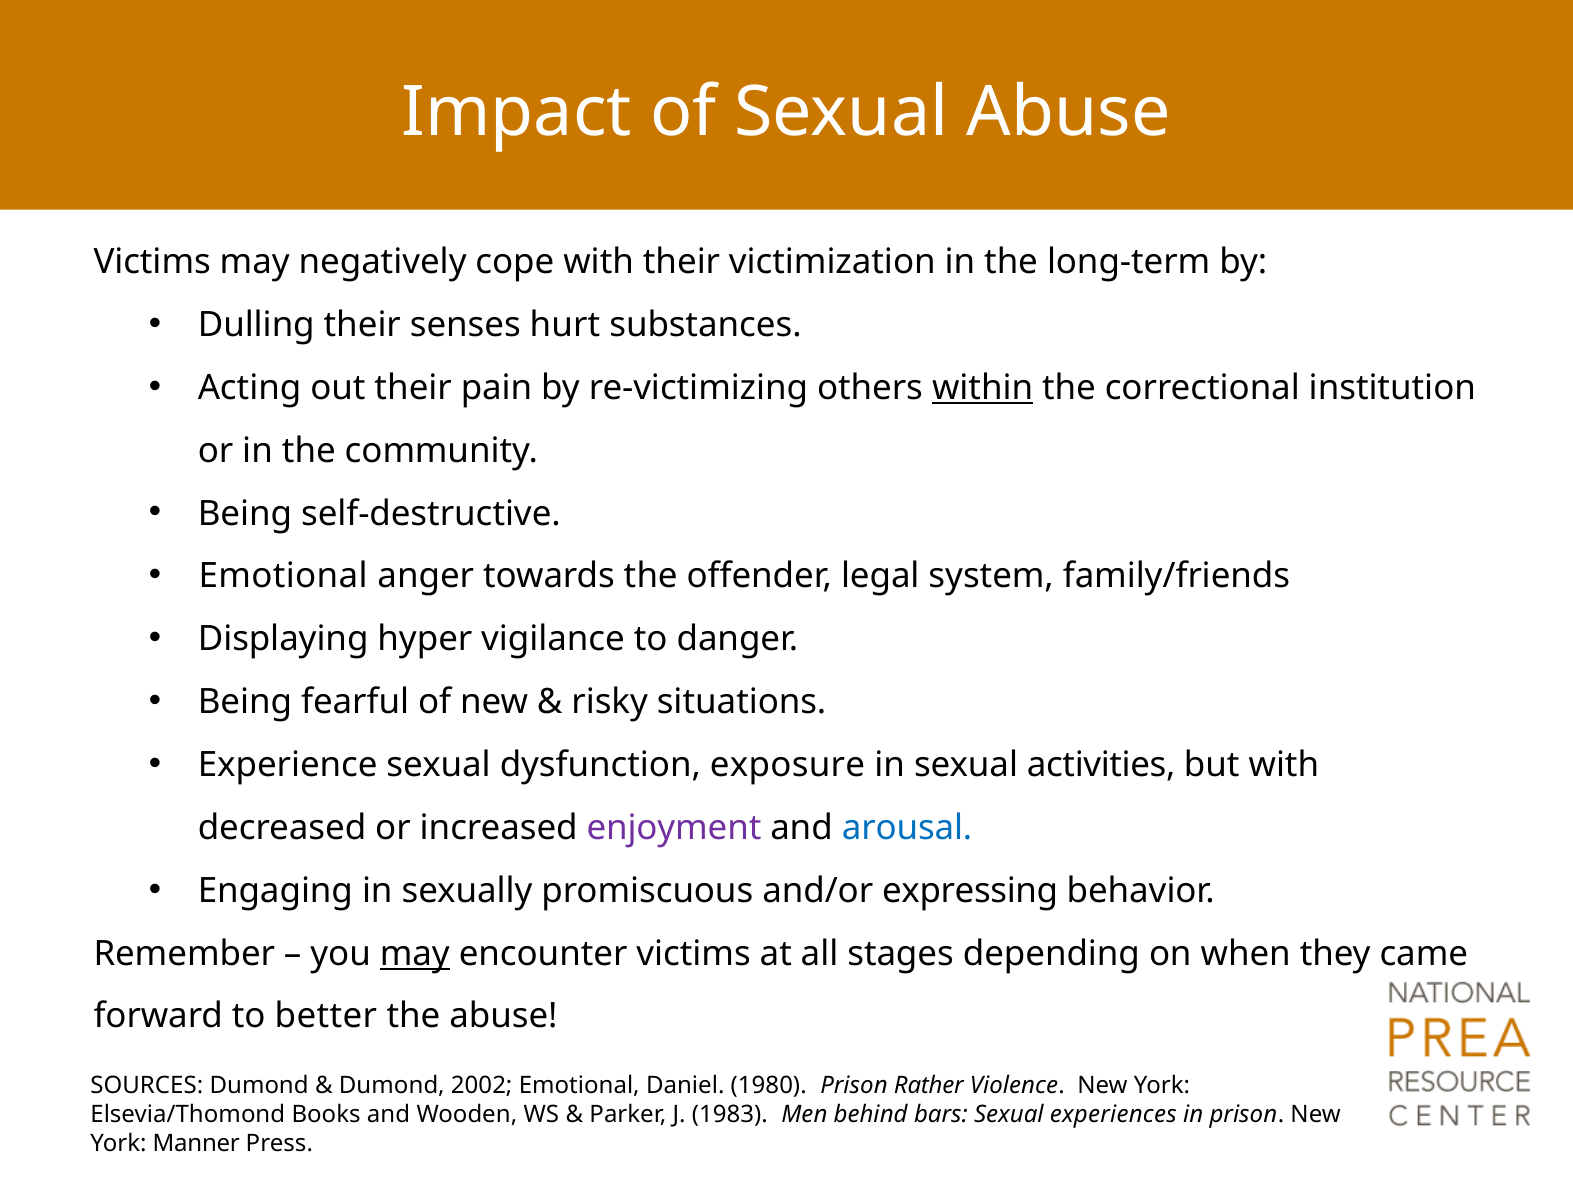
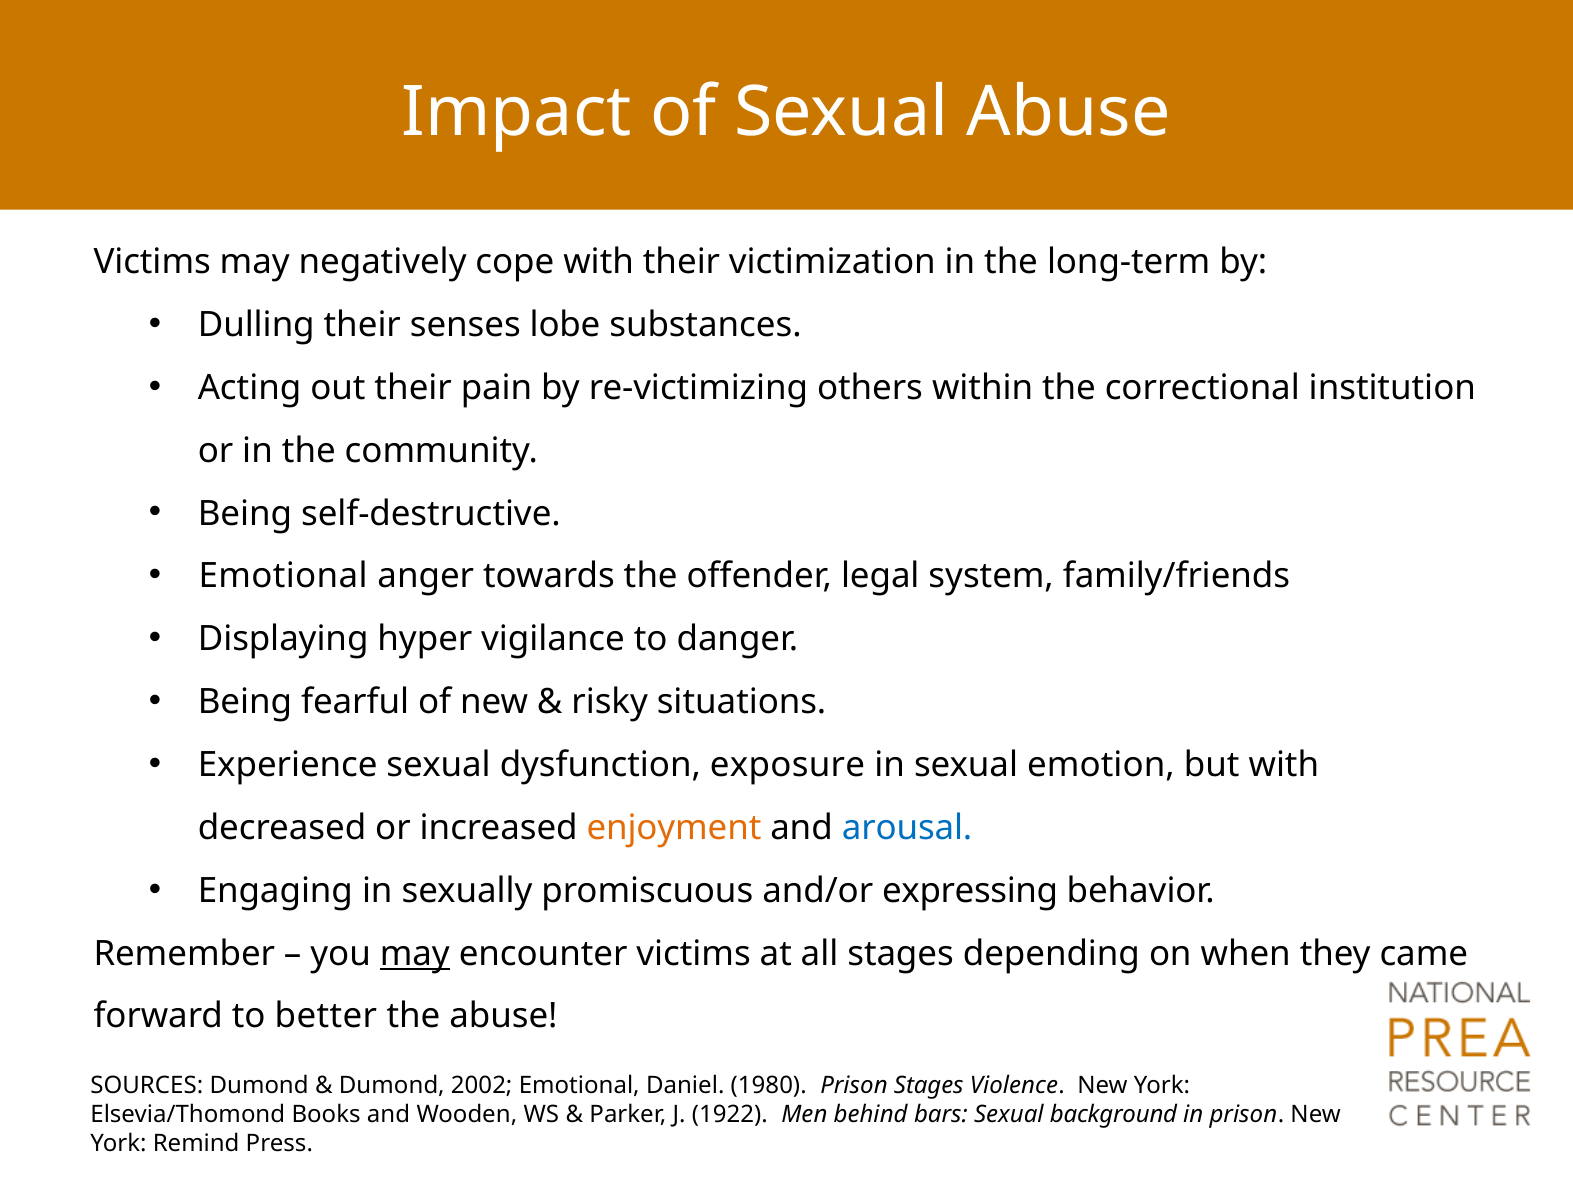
hurt: hurt -> lobe
within underline: present -> none
activities: activities -> emotion
enjoyment colour: purple -> orange
Prison Rather: Rather -> Stages
1983: 1983 -> 1922
experiences: experiences -> background
Manner: Manner -> Remind
